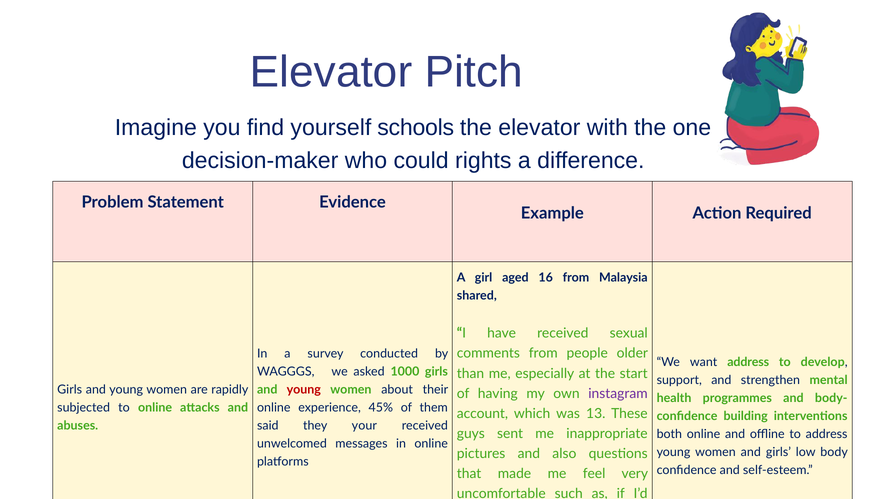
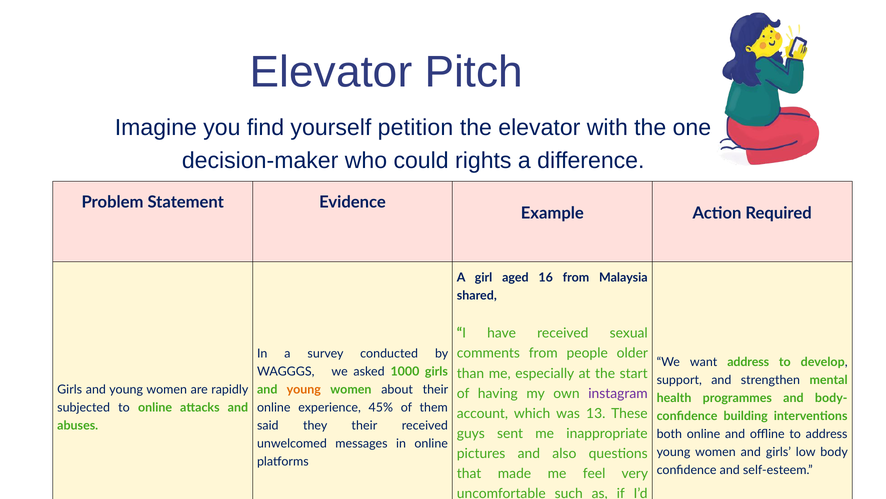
schools: schools -> petition
young at (304, 389) colour: red -> orange
they your: your -> their
